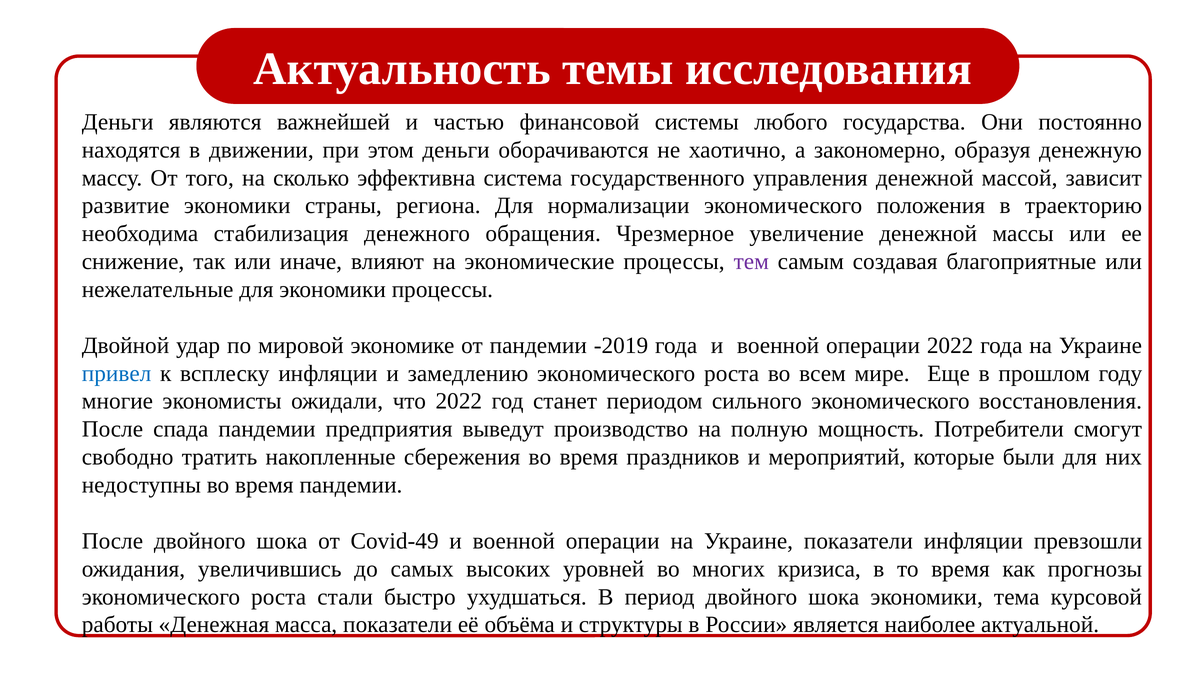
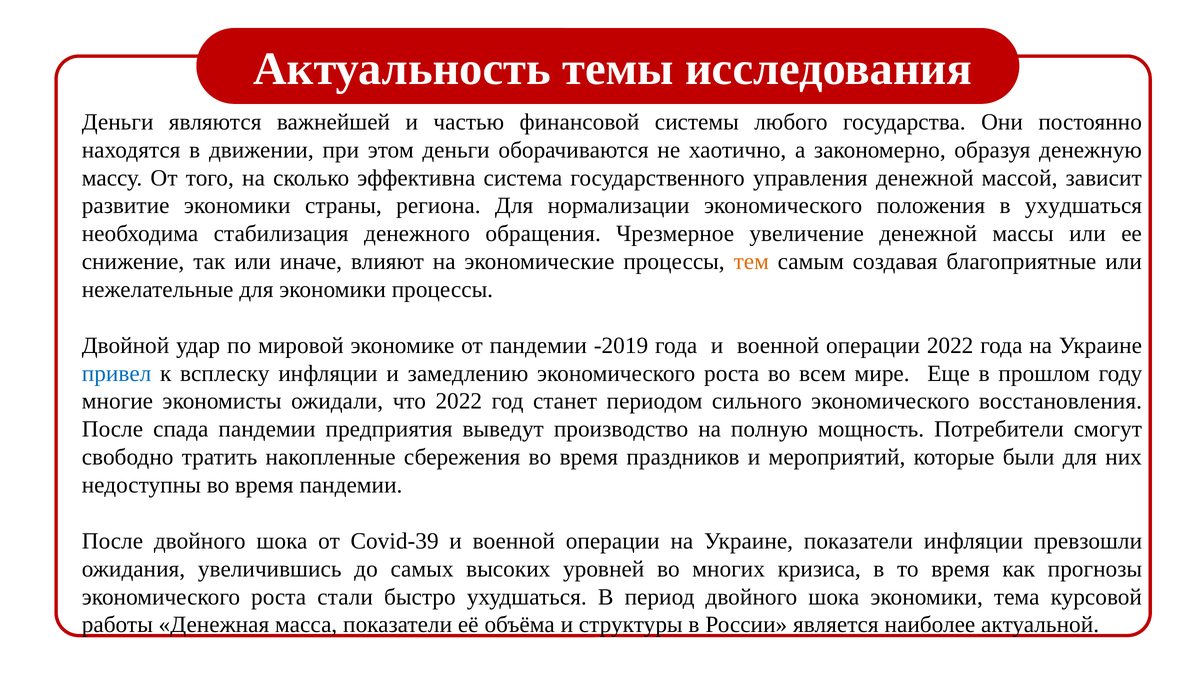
в траекторию: траекторию -> ухудшаться
тем colour: purple -> orange
Covid-49: Covid-49 -> Covid-39
